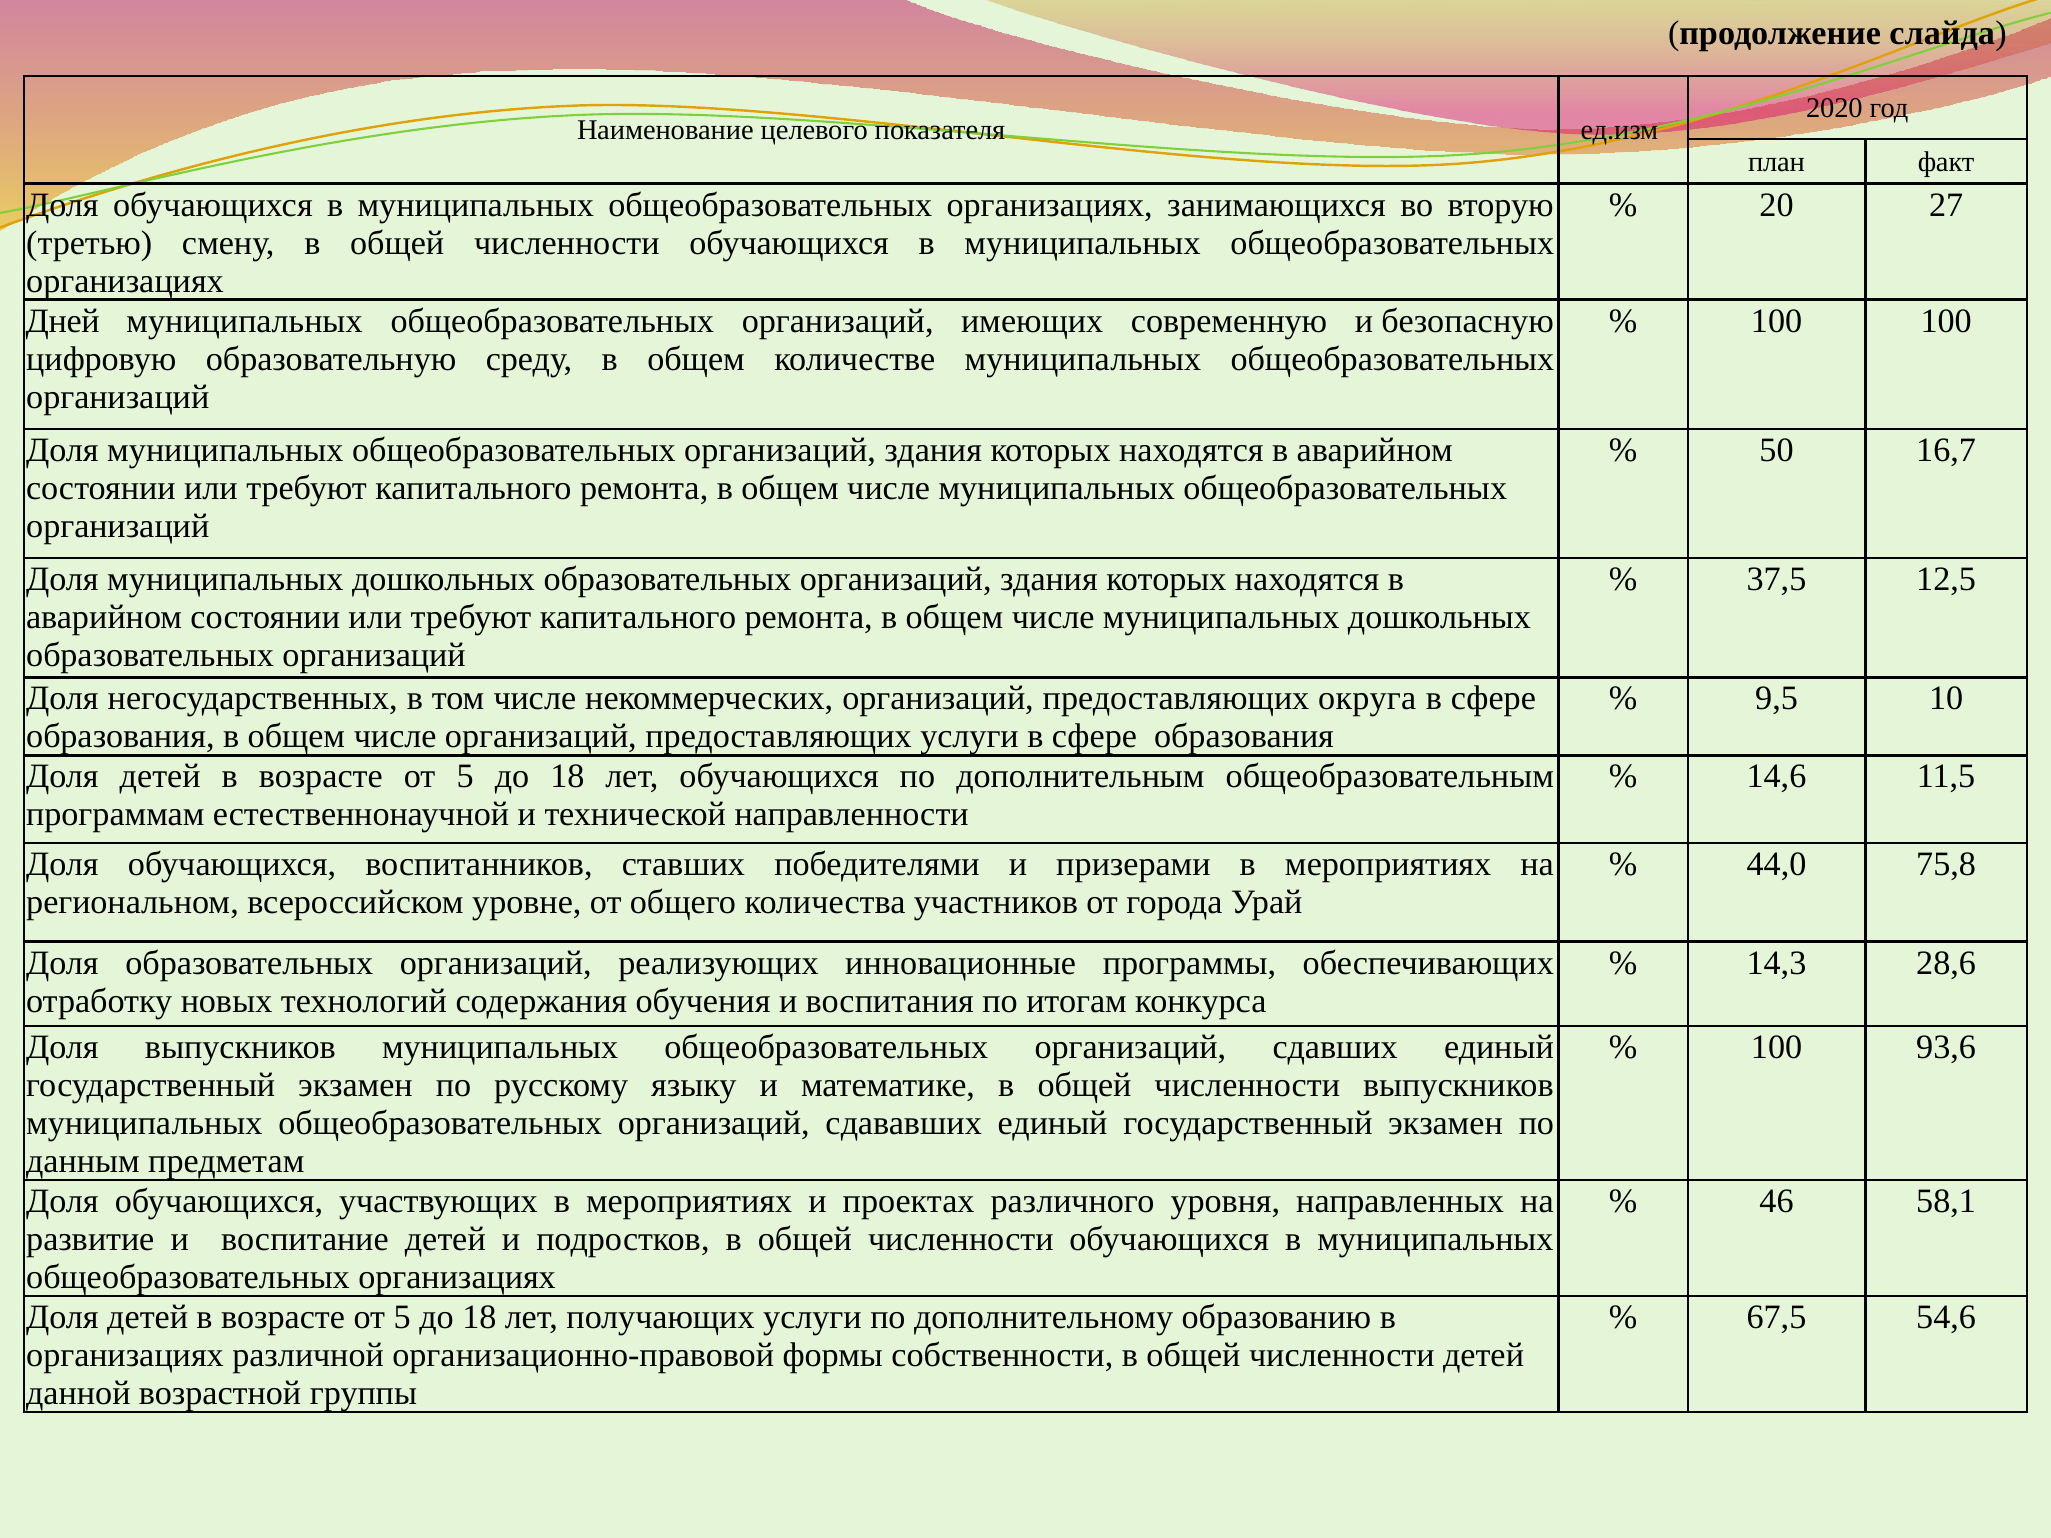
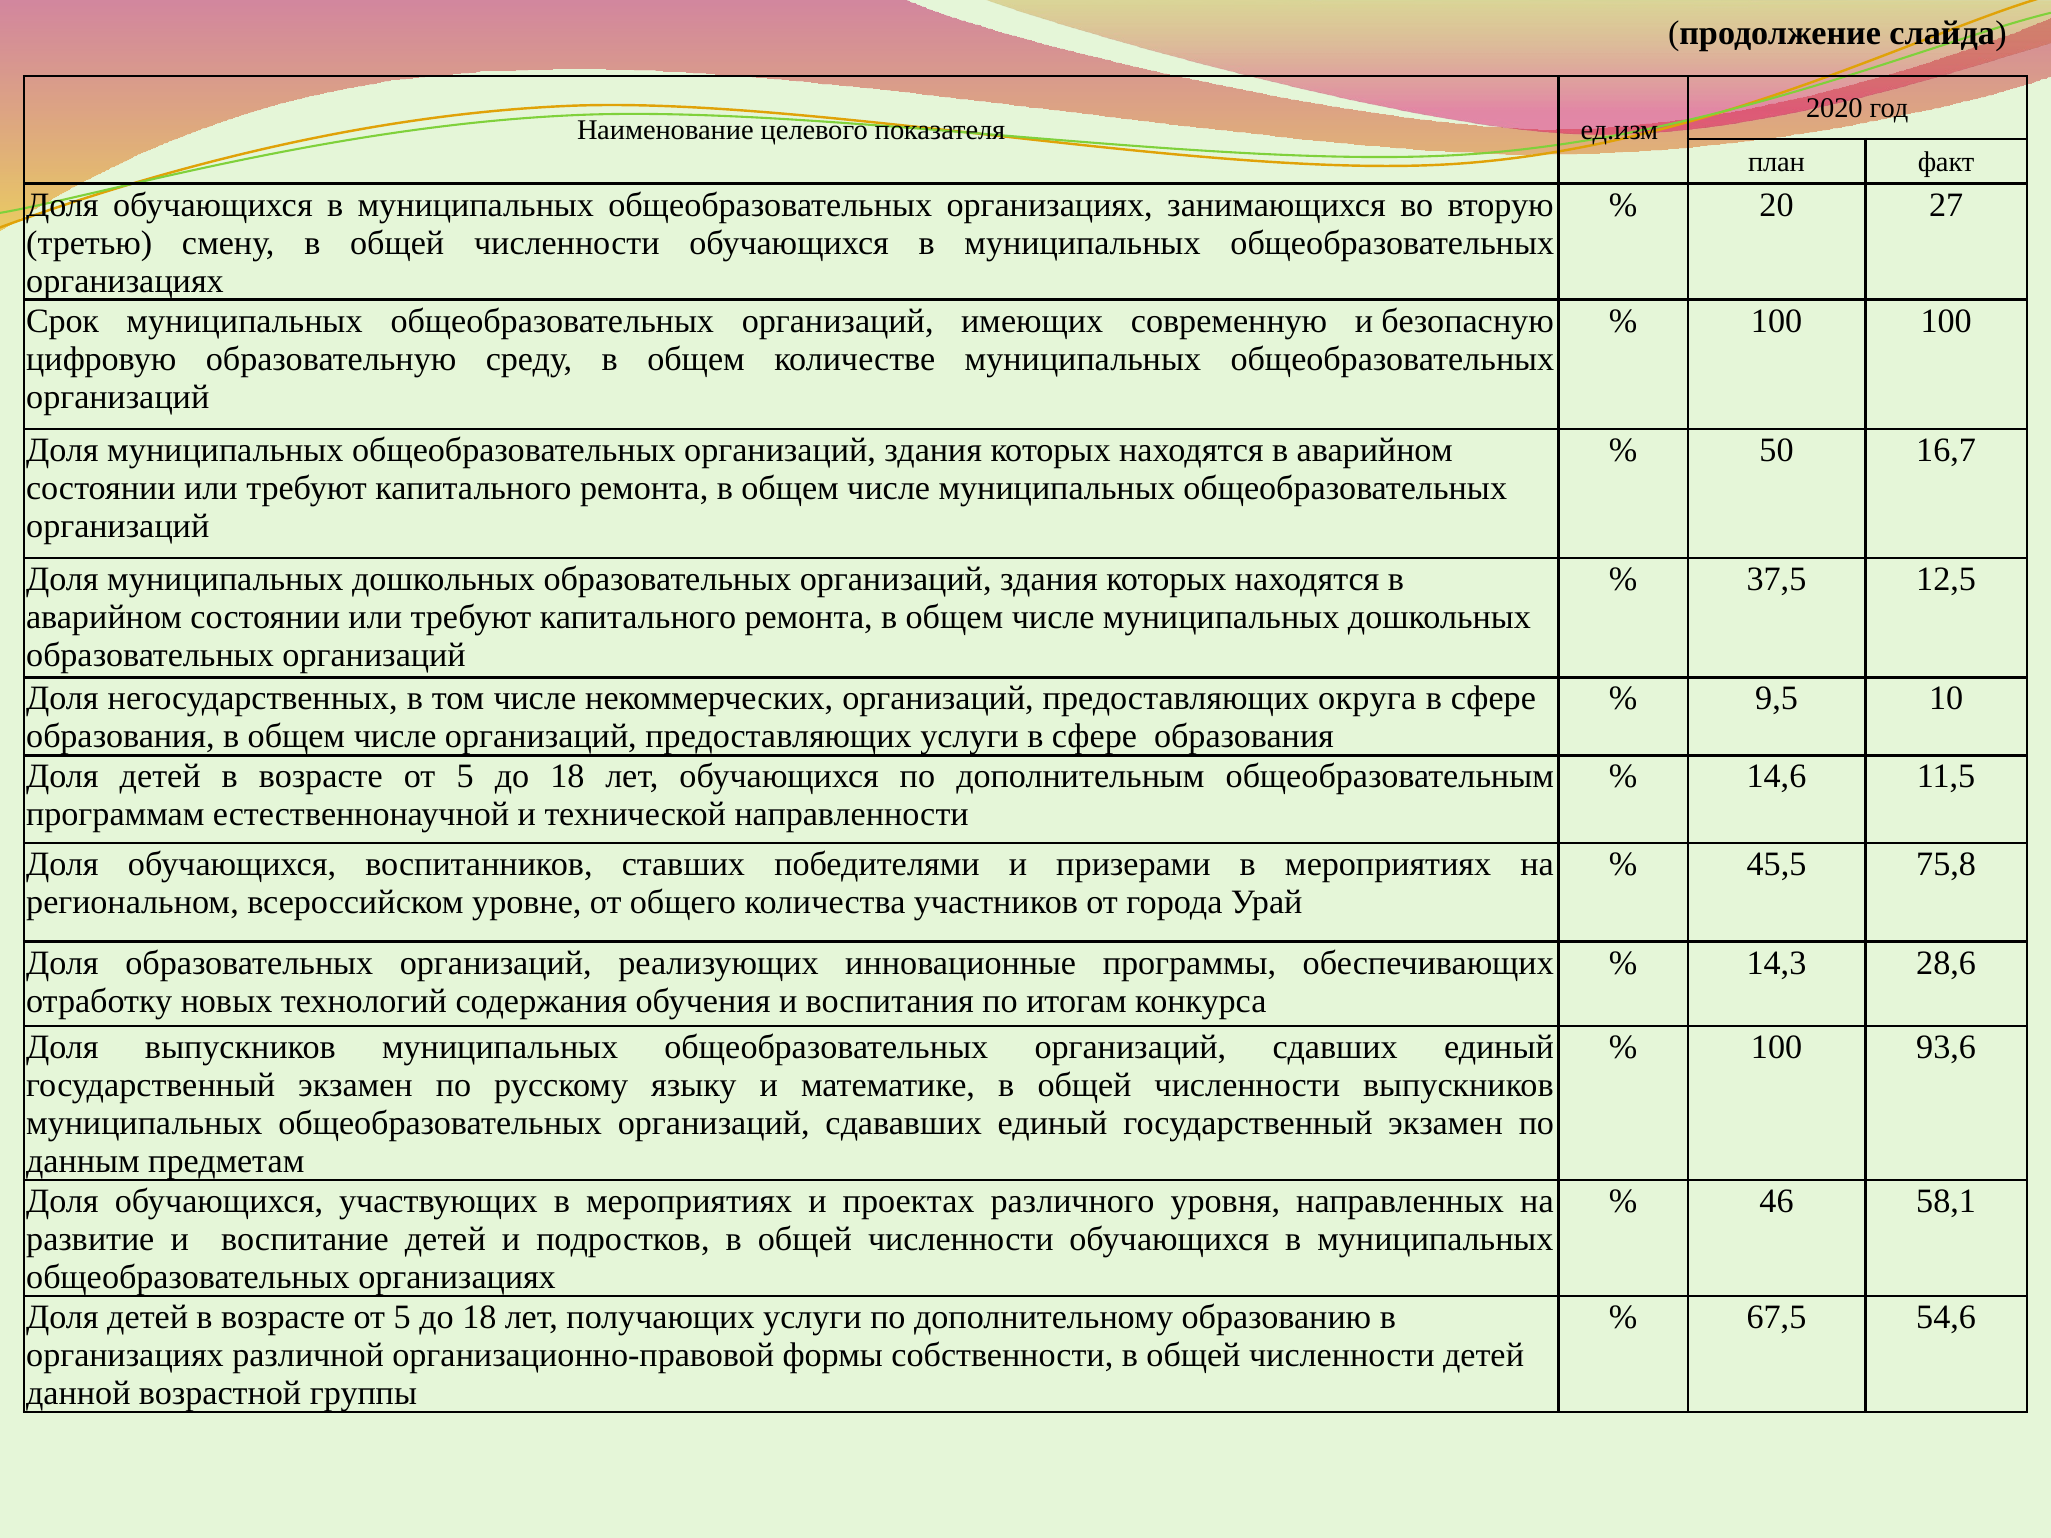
Дней: Дней -> Срок
44,0: 44,0 -> 45,5
